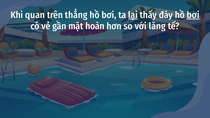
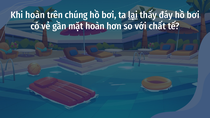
Khi quan: quan -> hoàn
thẳng: thẳng -> chúng
bơi at (193, 15) underline: present -> none
lăng: lăng -> chất
